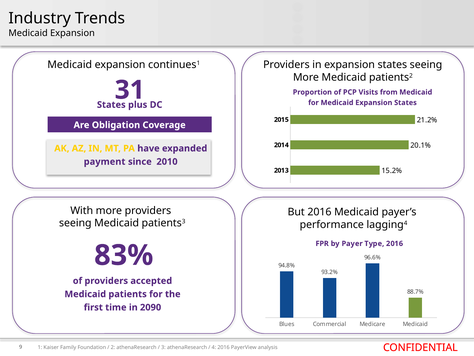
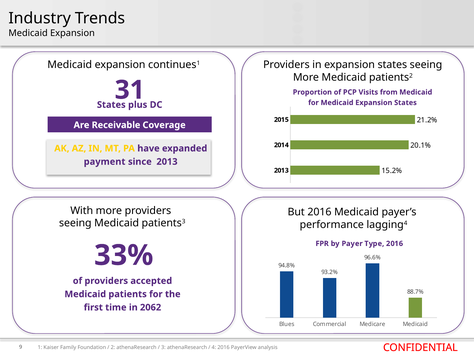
Obligation: Obligation -> Receivable
since 2010: 2010 -> 2013
83%: 83% -> 33%
2090: 2090 -> 2062
